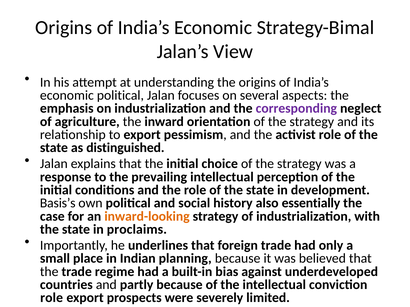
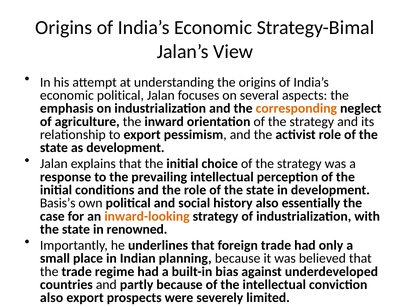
corresponding colour: purple -> orange
as distinguished: distinguished -> development
proclaims: proclaims -> renowned
role at (52, 298): role -> also
